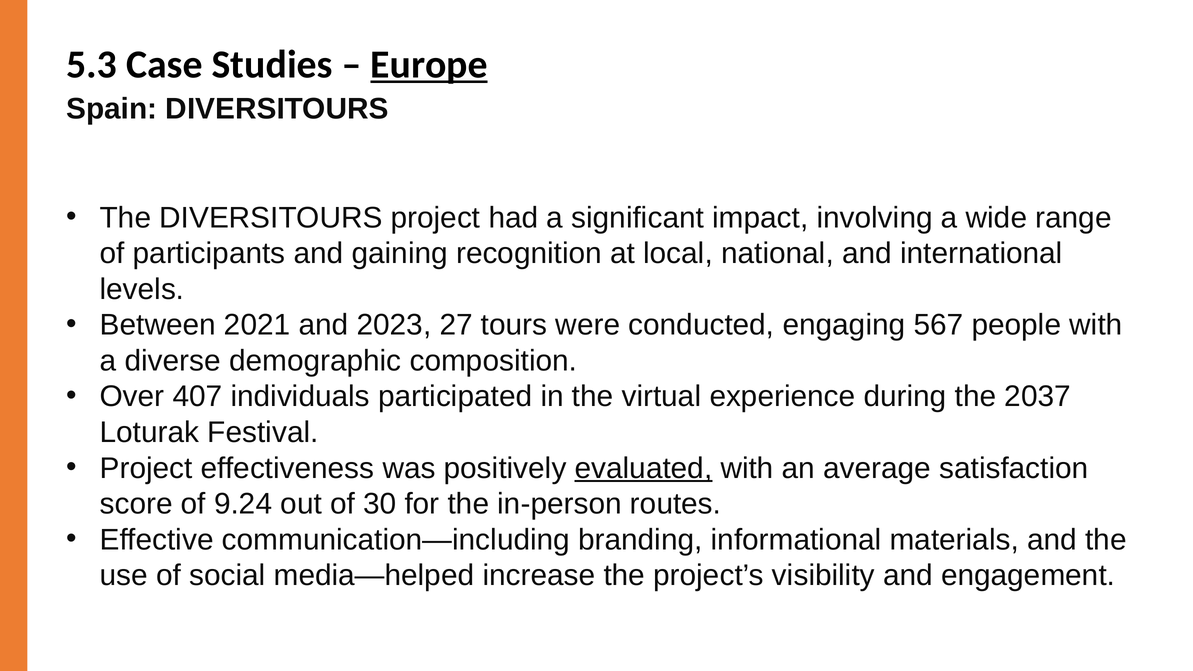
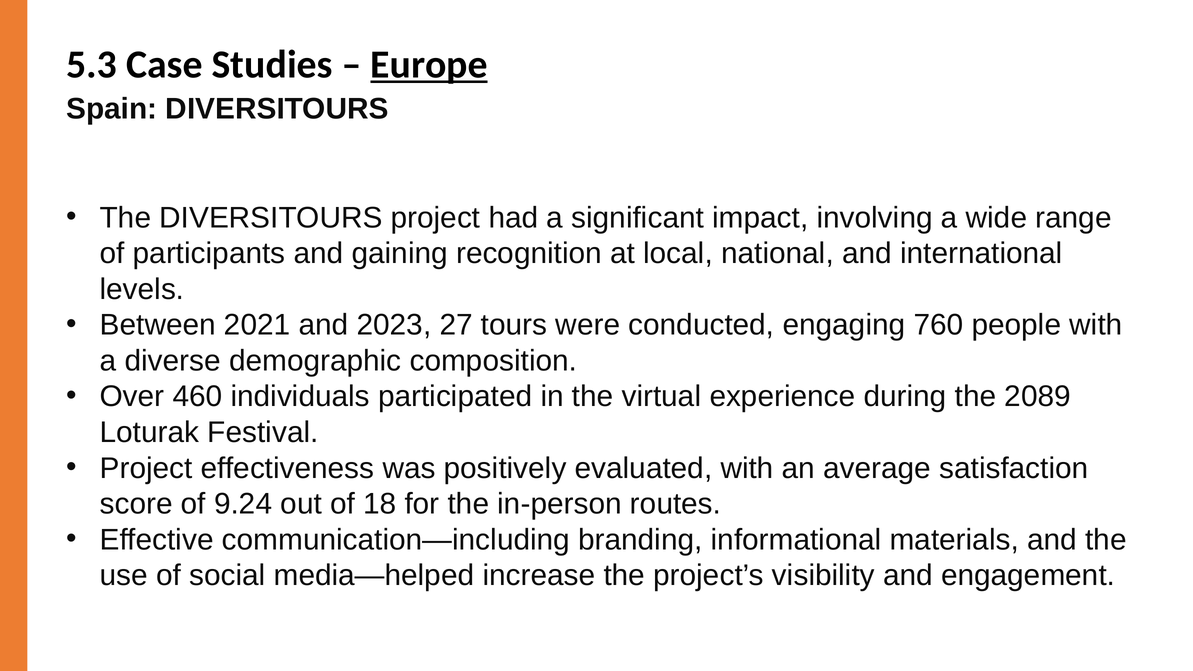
567: 567 -> 760
407: 407 -> 460
2037: 2037 -> 2089
evaluated underline: present -> none
30: 30 -> 18
